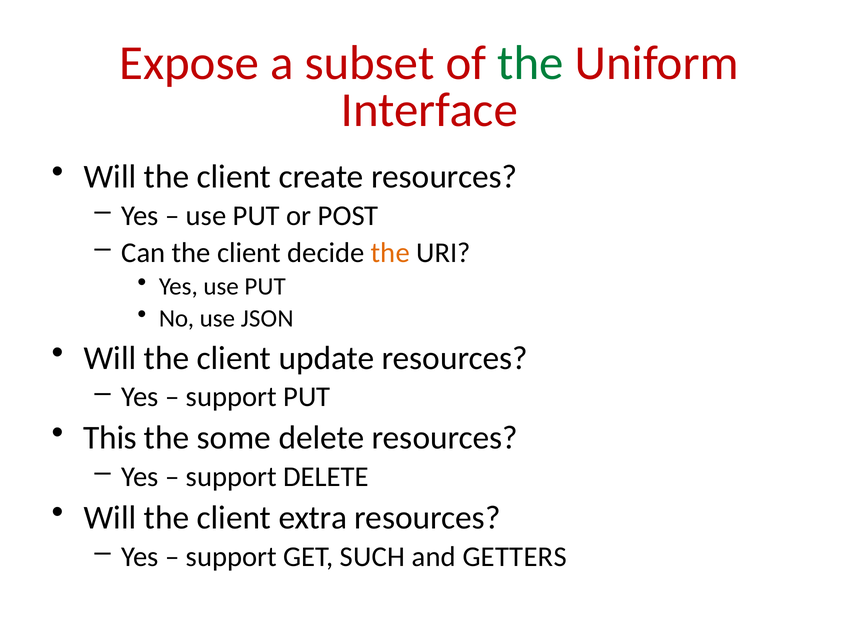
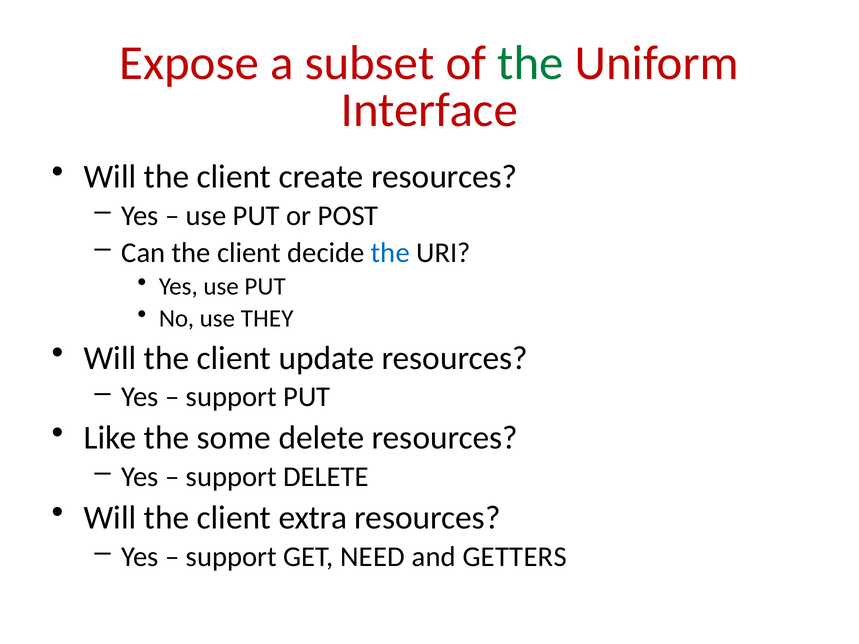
the at (390, 253) colour: orange -> blue
JSON: JSON -> THEY
This: This -> Like
SUCH: SUCH -> NEED
